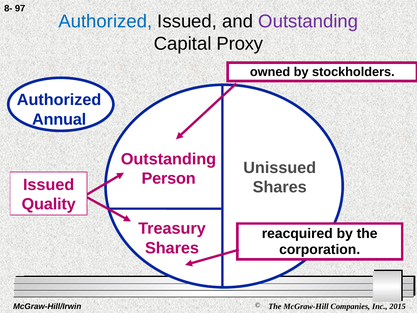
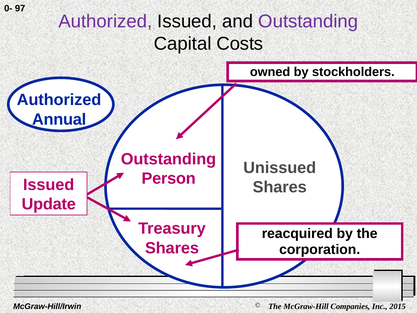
8-: 8- -> 0-
Authorized at (105, 21) colour: blue -> purple
Proxy: Proxy -> Costs
Quality: Quality -> Update
